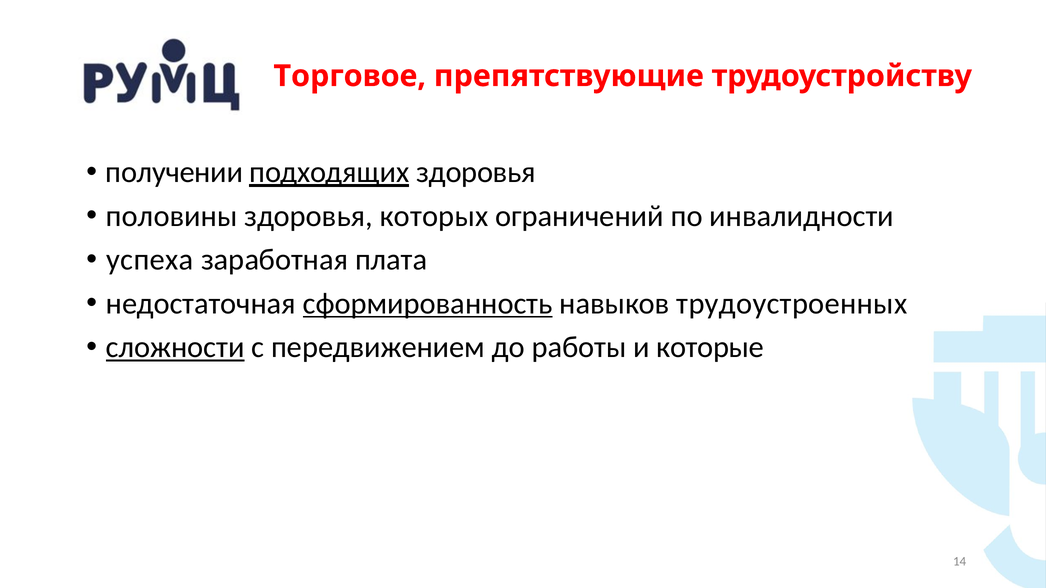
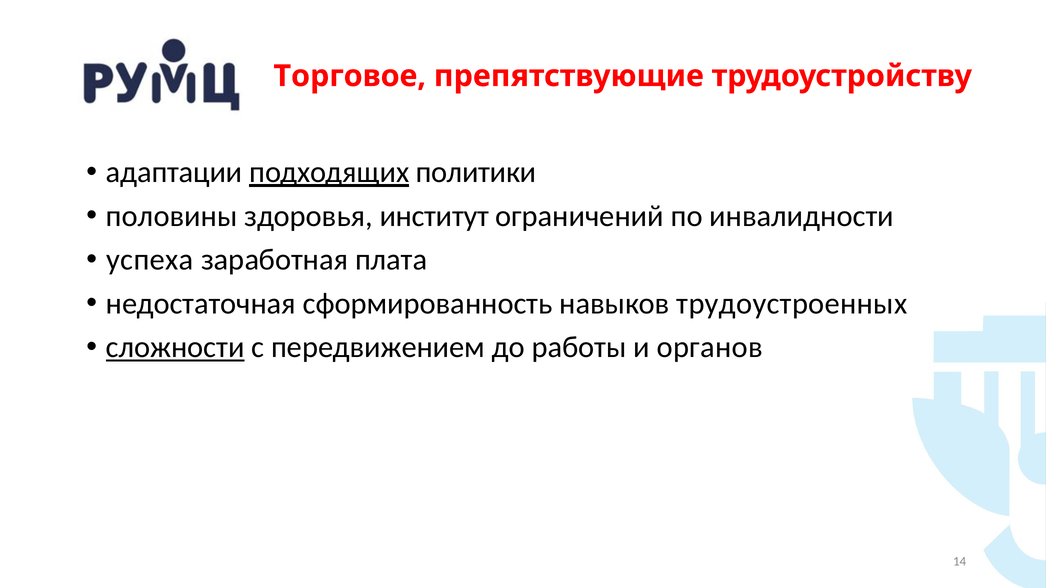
получении: получении -> адаптации
подходящих здоровья: здоровья -> политики
которых: которых -> институт
сформированность underline: present -> none
которые: которые -> органов
